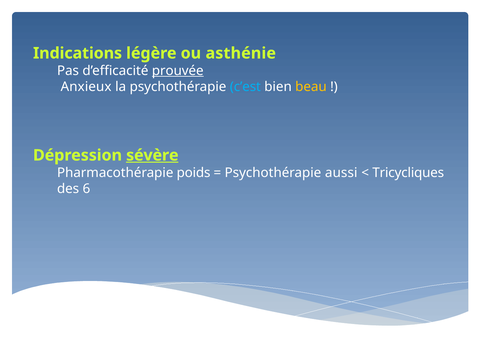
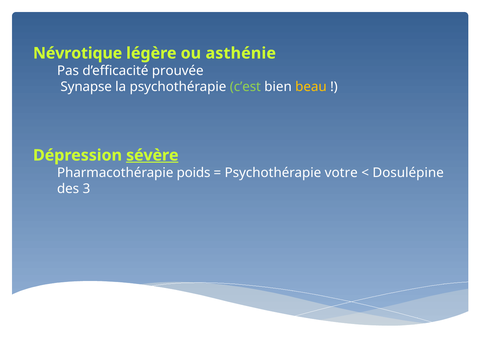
Indications: Indications -> Névrotique
prouvée underline: present -> none
Anxieux: Anxieux -> Synapse
c’est colour: light blue -> light green
aussi: aussi -> votre
Tricycliques: Tricycliques -> Dosulépine
6: 6 -> 3
